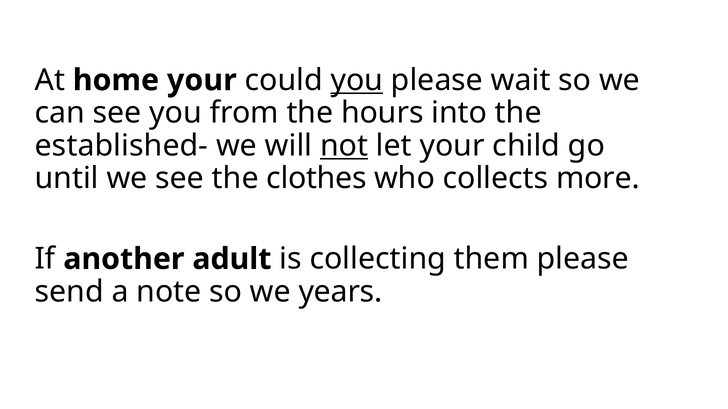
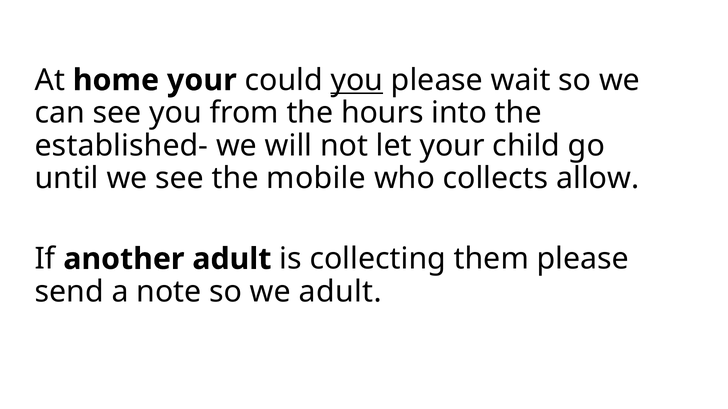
not underline: present -> none
clothes: clothes -> mobile
more: more -> allow
we years: years -> adult
